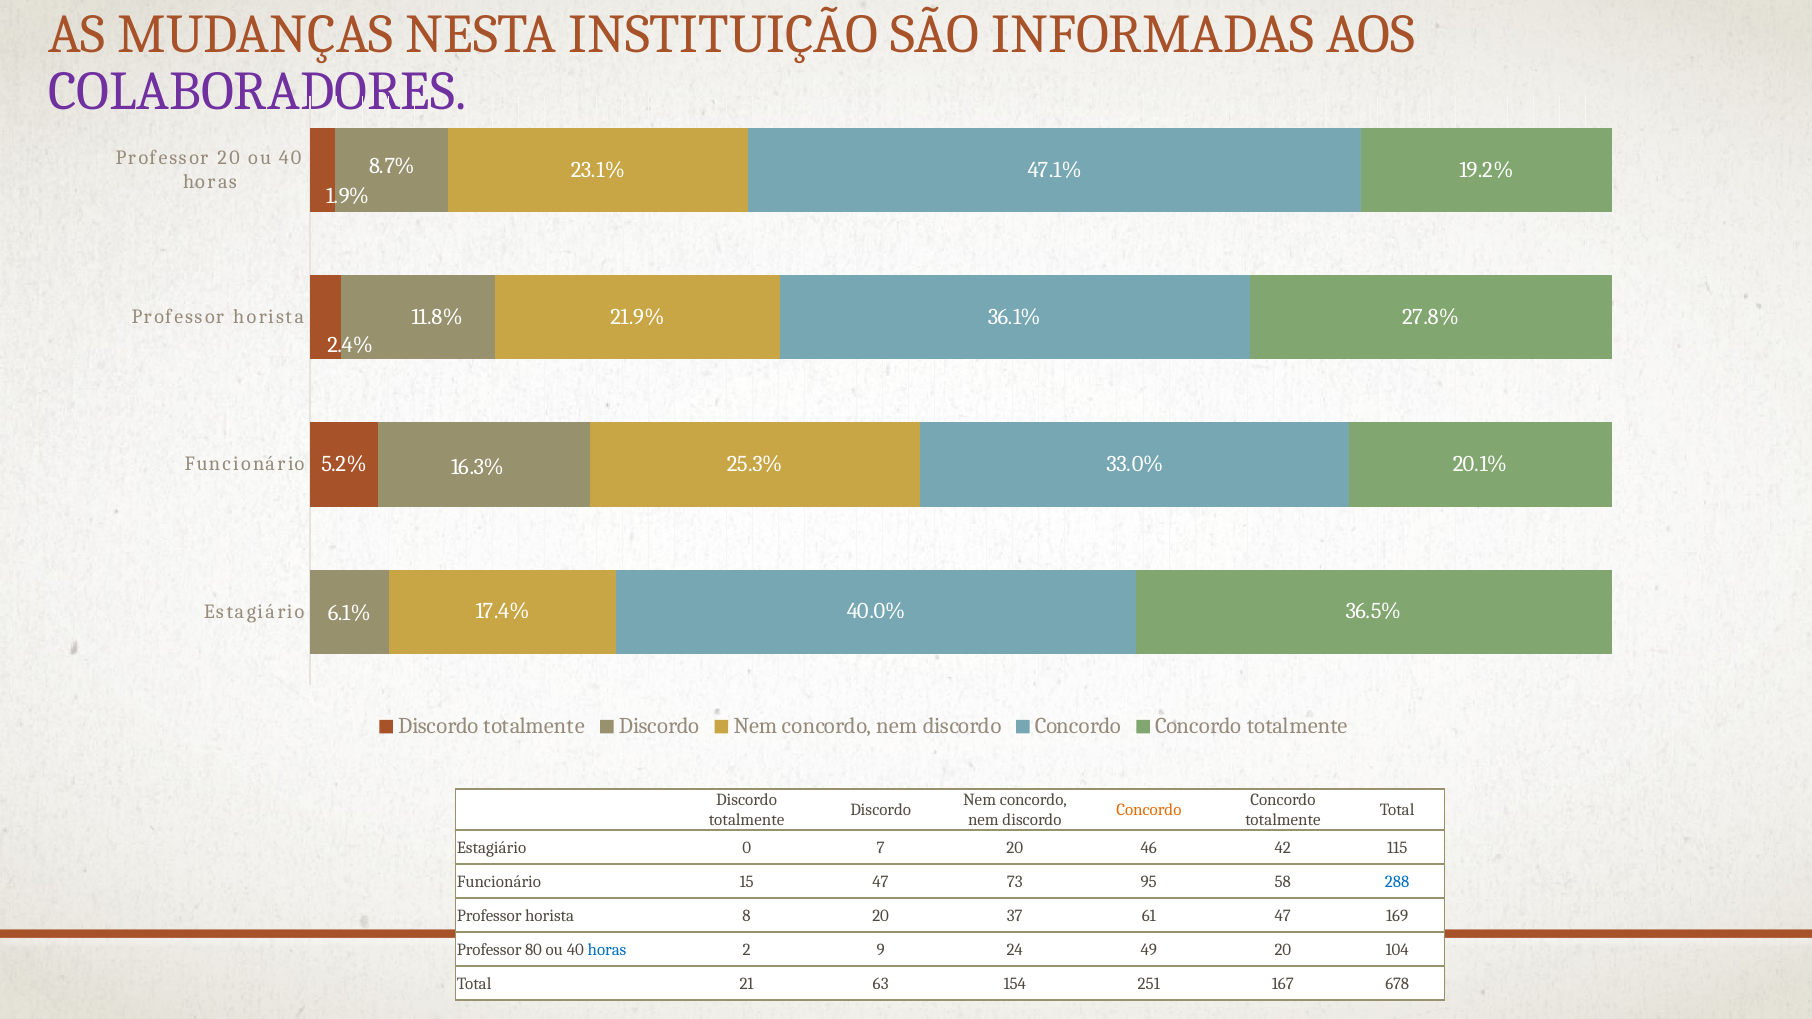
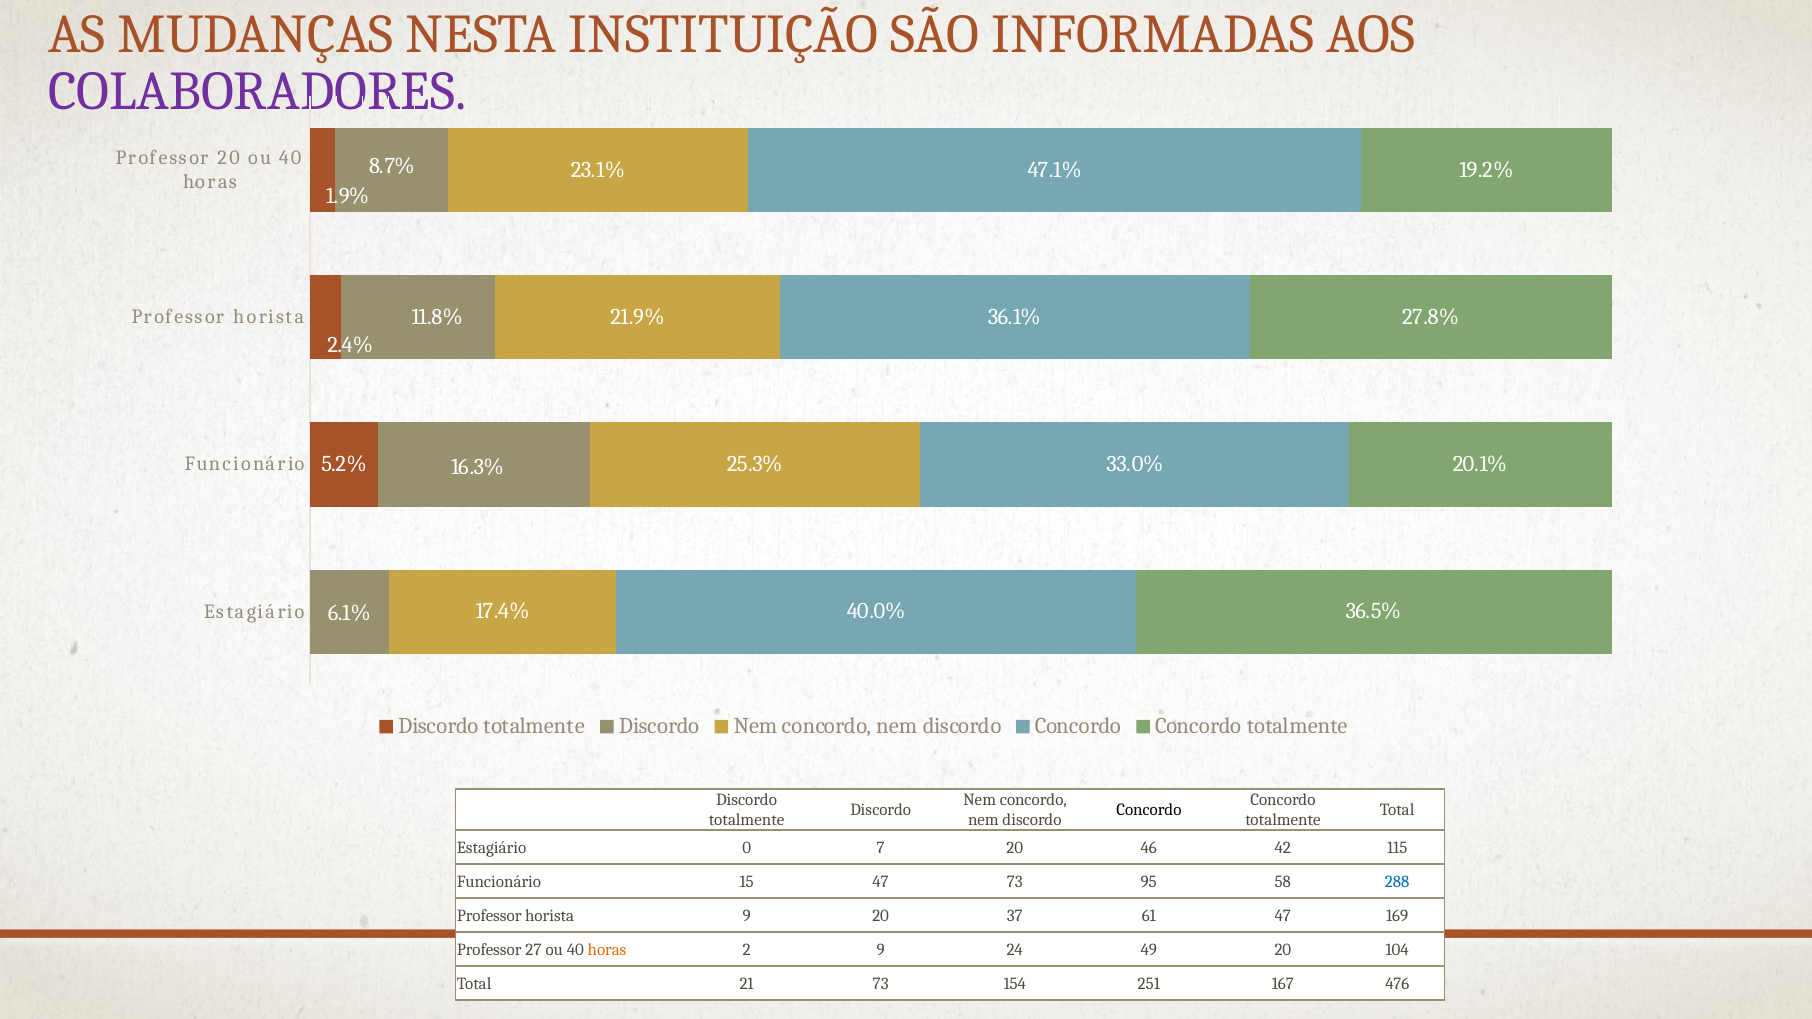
Concordo at (1149, 810) colour: orange -> black
horista 8: 8 -> 9
80: 80 -> 27
horas at (607, 950) colour: blue -> orange
21 63: 63 -> 73
678: 678 -> 476
